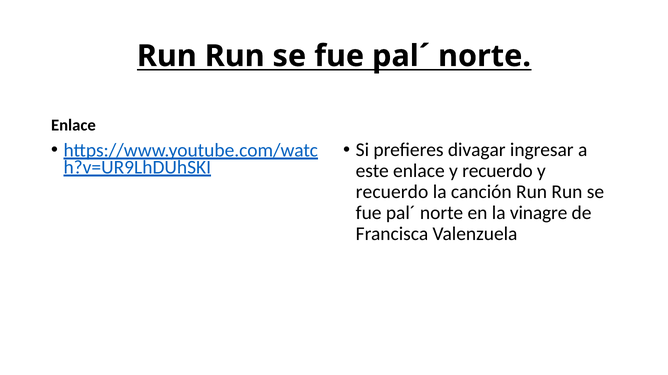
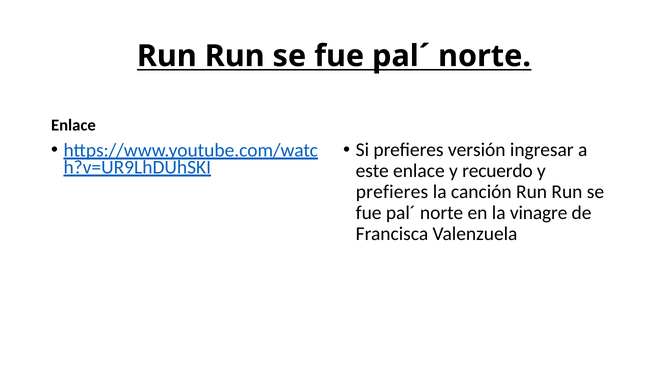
divagar: divagar -> versión
recuerdo at (392, 192): recuerdo -> prefieres
